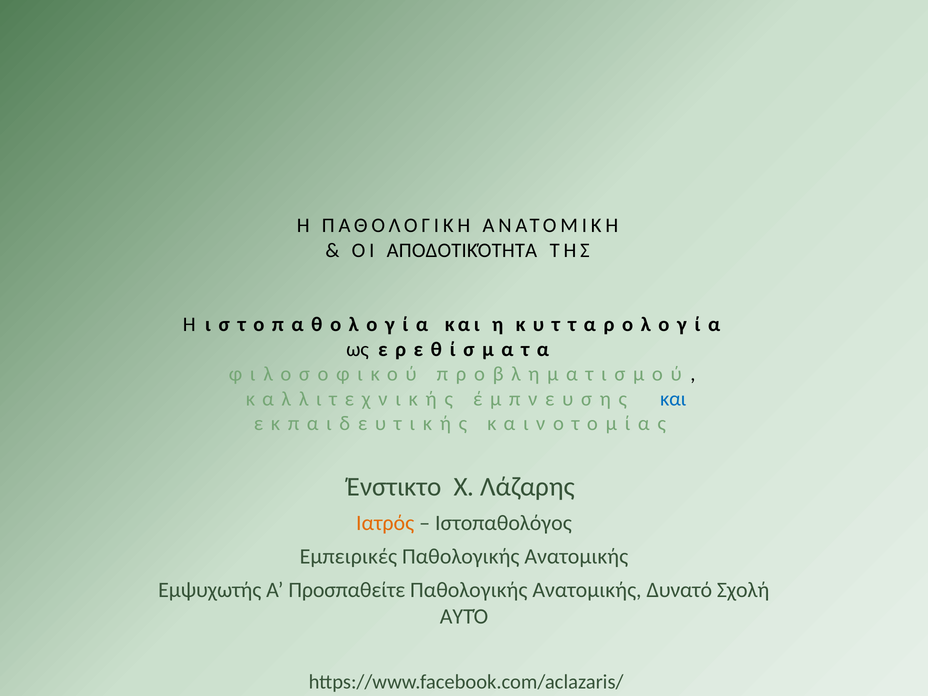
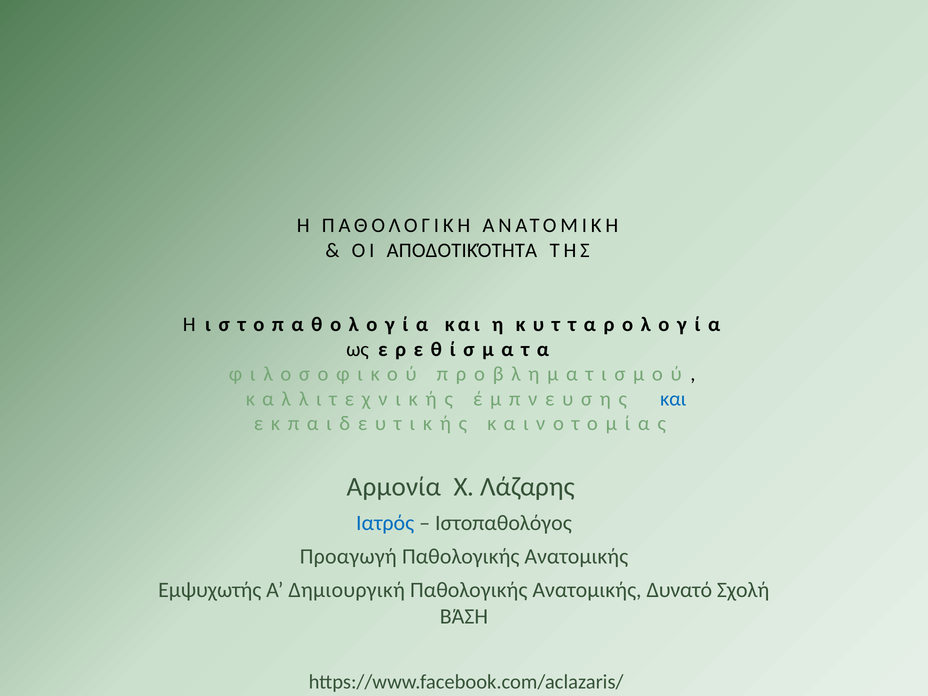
Ένστικτο: Ένστικτο -> Αρμονία
Ιατρός colour: orange -> blue
Εμπειρικές: Εμπειρικές -> Προαγωγή
Προσπαθείτε: Προσπαθείτε -> Δημιουργική
ΑΥΤΌ: ΑΥΤΌ -> ΒΆΣΗ
